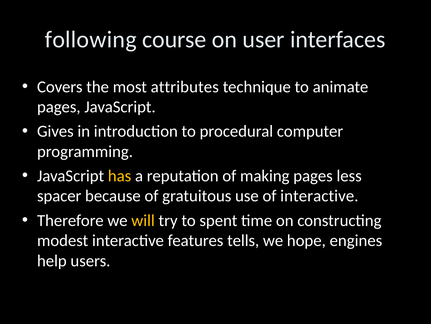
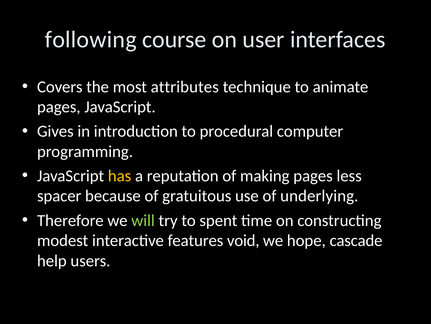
of interactive: interactive -> underlying
will colour: yellow -> light green
tells: tells -> void
engines: engines -> cascade
